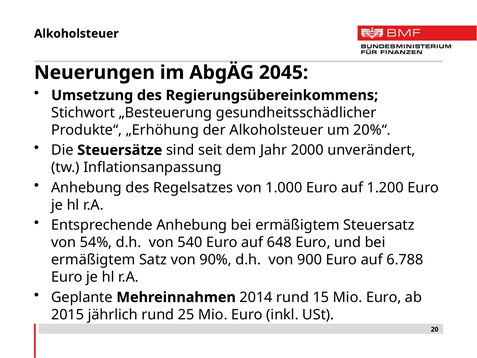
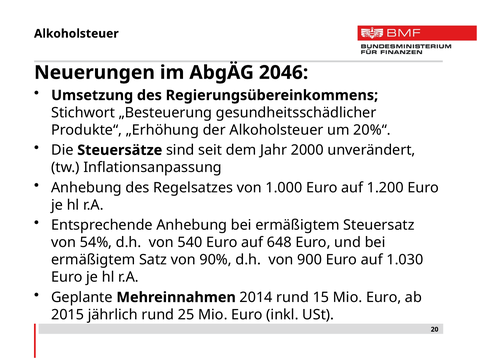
2045: 2045 -> 2046
6.788: 6.788 -> 1.030
